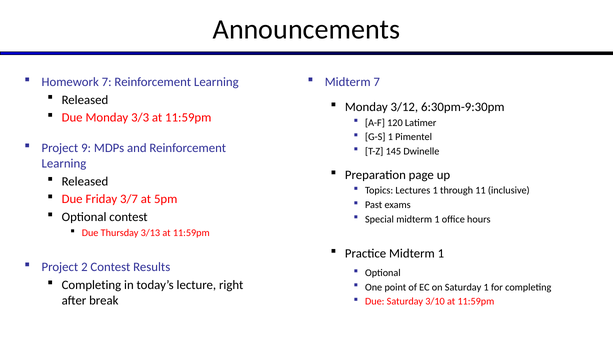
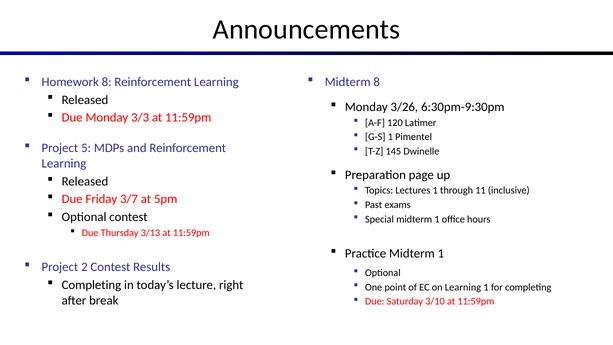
Homework 7: 7 -> 8
Midterm 7: 7 -> 8
3/12: 3/12 -> 3/26
9: 9 -> 5
on Saturday: Saturday -> Learning
